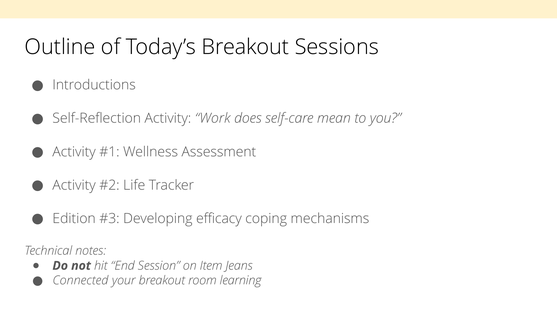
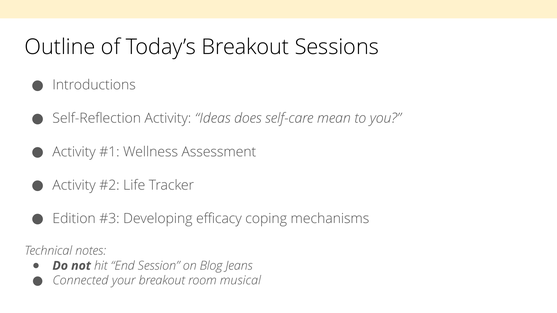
Work: Work -> Ideas
Item: Item -> Blog
learning: learning -> musical
